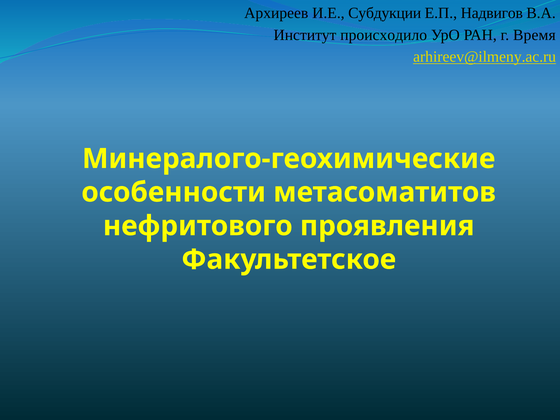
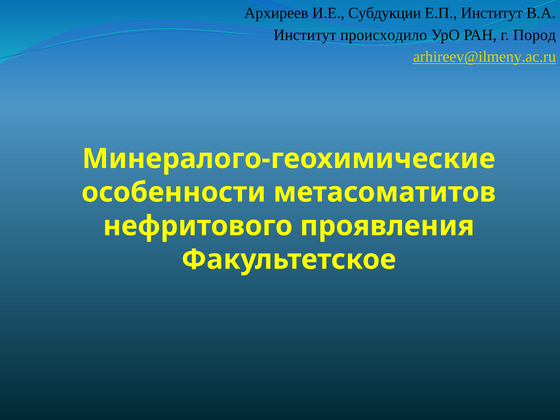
Е.П Надвигов: Надвигов -> Институт
Время: Время -> Пород
